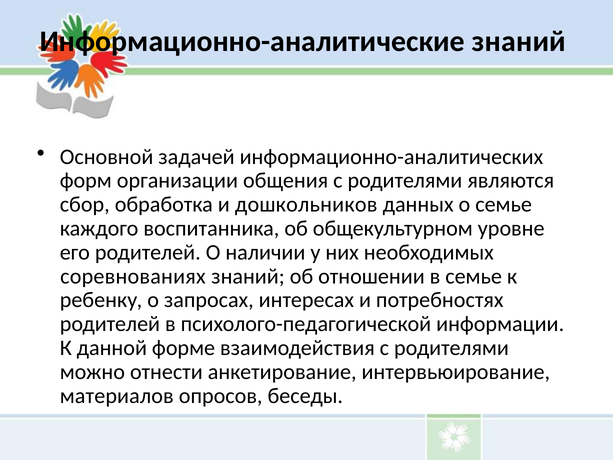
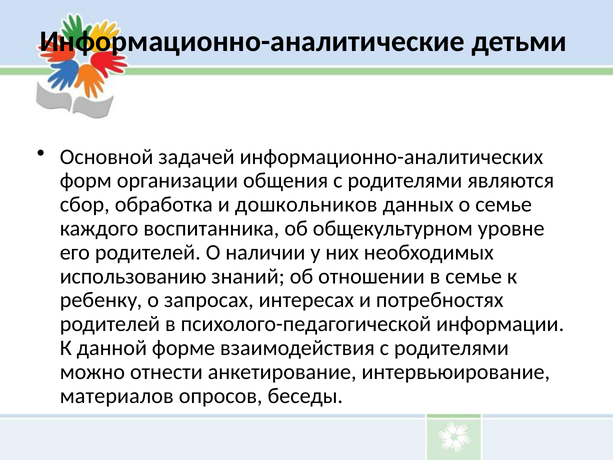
Информационно-аналитические знаний: знаний -> детьми
соревнованиях: соревнованиях -> использованию
